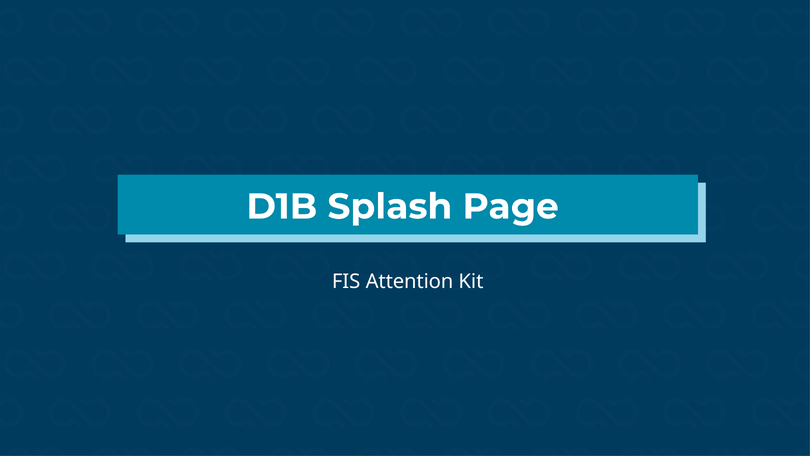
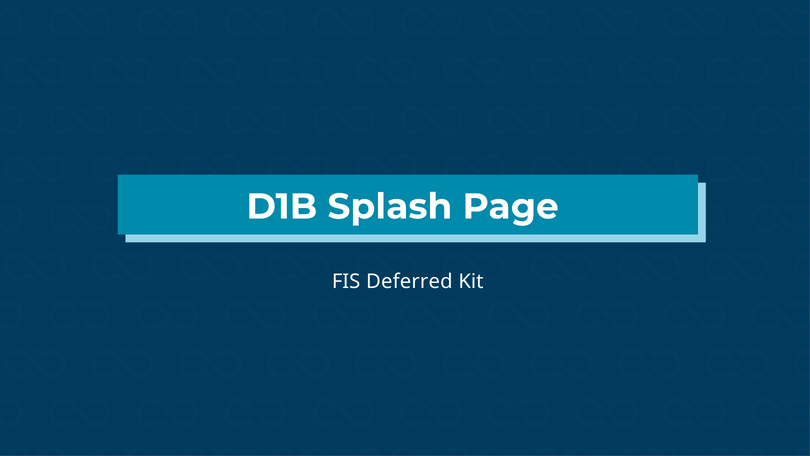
Attention: Attention -> Deferred
